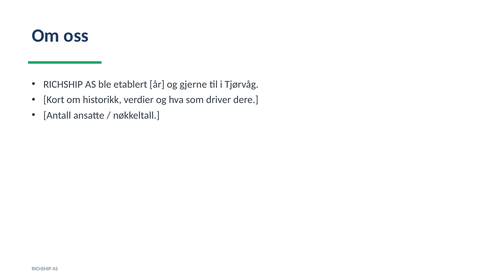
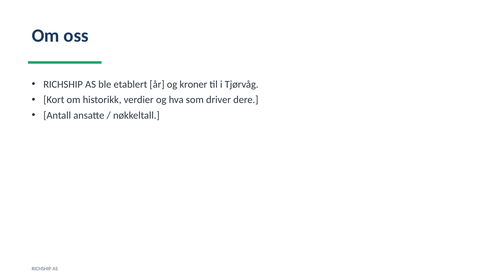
gjerne: gjerne -> kroner
